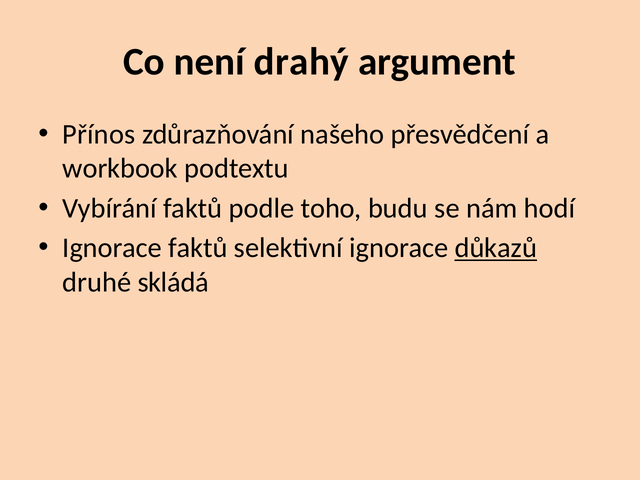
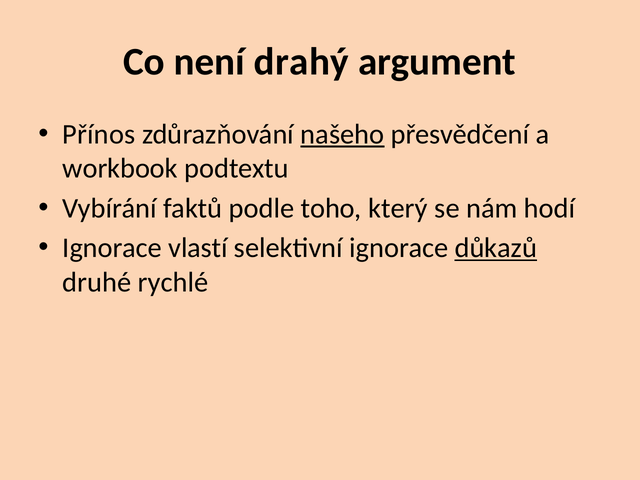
našeho underline: none -> present
budu: budu -> který
Ignorace faktů: faktů -> vlastí
skládá: skládá -> rychlé
